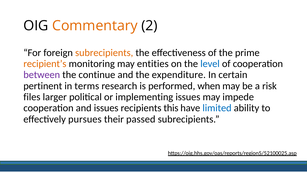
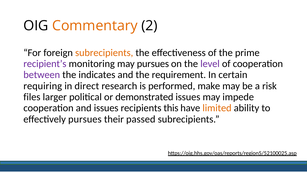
recipient’s colour: orange -> purple
may entities: entities -> pursues
level colour: blue -> purple
continue: continue -> indicates
expenditure: expenditure -> requirement
pertinent: pertinent -> requiring
terms: terms -> direct
when: when -> make
implementing: implementing -> demonstrated
limited colour: blue -> orange
